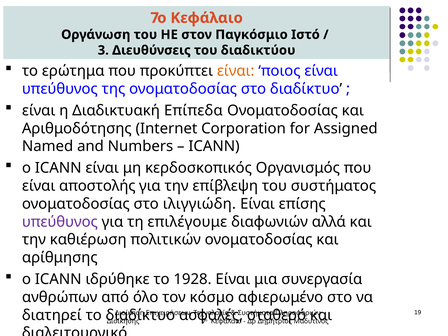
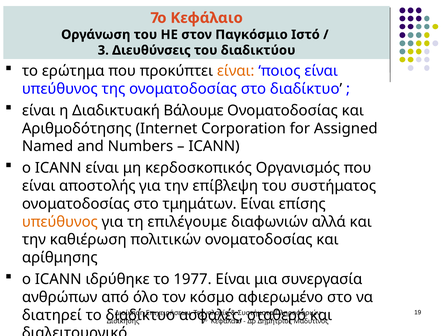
Επίπεδα: Επίπεδα -> Βάλουμε
ιλιγγιώδη: ιλιγγιώδη -> τμημάτων
υπεύθυνος at (60, 222) colour: purple -> orange
1928: 1928 -> 1977
